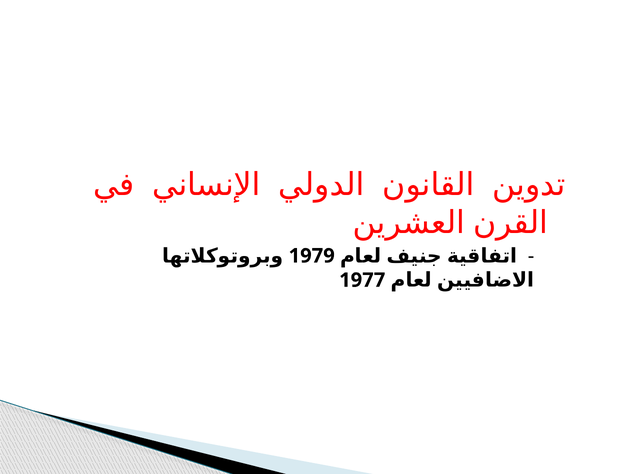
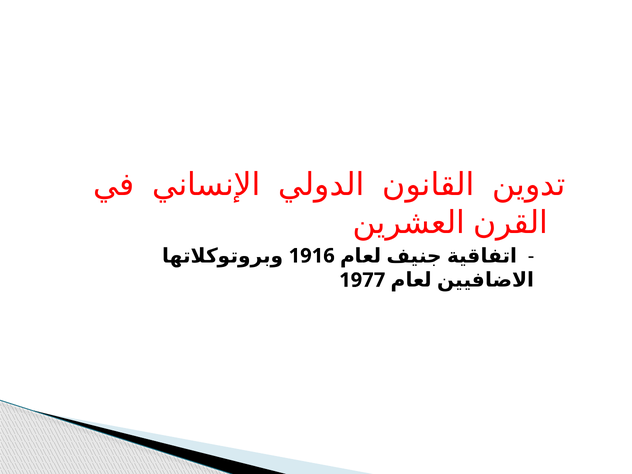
1979: 1979 -> 1916
